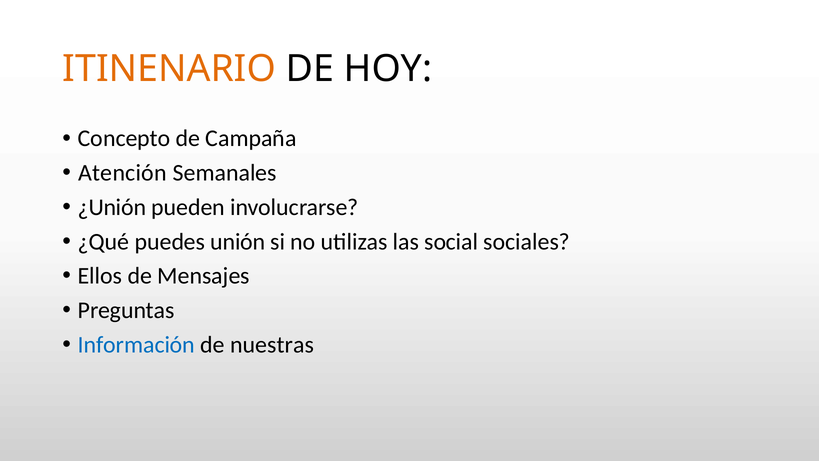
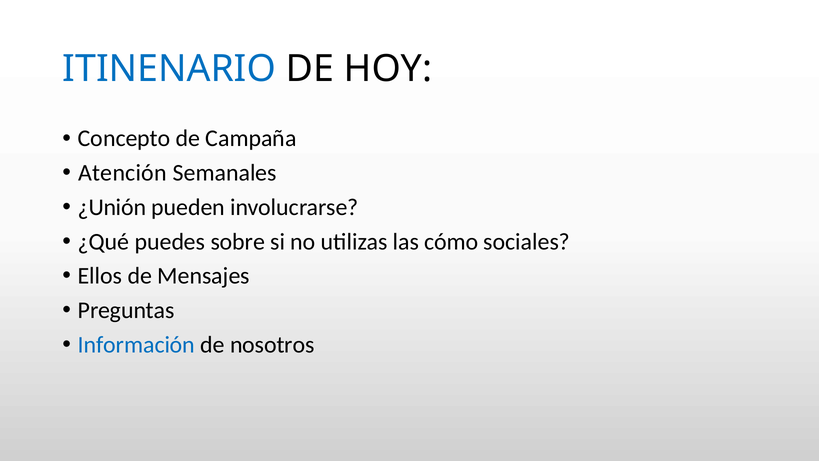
ITINENARIO colour: orange -> blue
unión: unión -> sobre
social: social -> cómo
nuestras: nuestras -> nosotros
